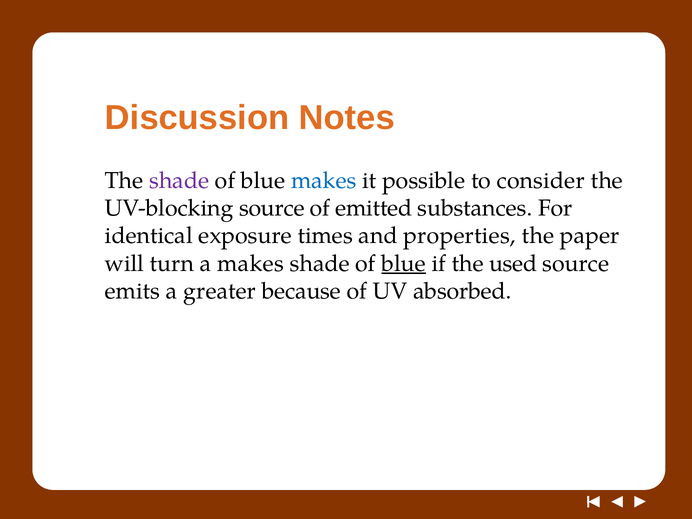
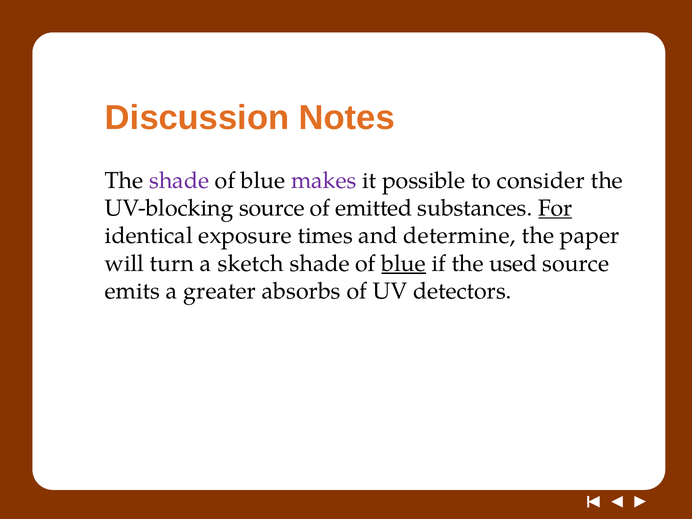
makes at (324, 180) colour: blue -> purple
For underline: none -> present
properties: properties -> determine
a makes: makes -> sketch
because: because -> absorbs
absorbed: absorbed -> detectors
